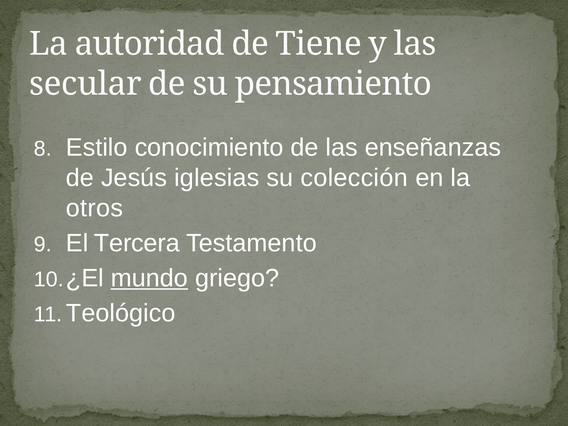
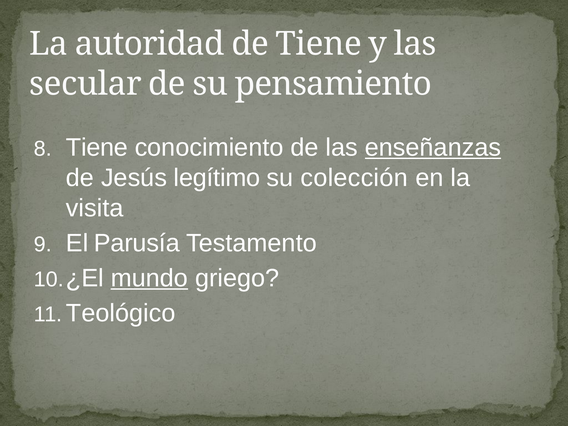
Estilo at (97, 148): Estilo -> Tiene
enseñanzas underline: none -> present
iglesias: iglesias -> legítimo
otros: otros -> visita
Tercera: Tercera -> Parusía
